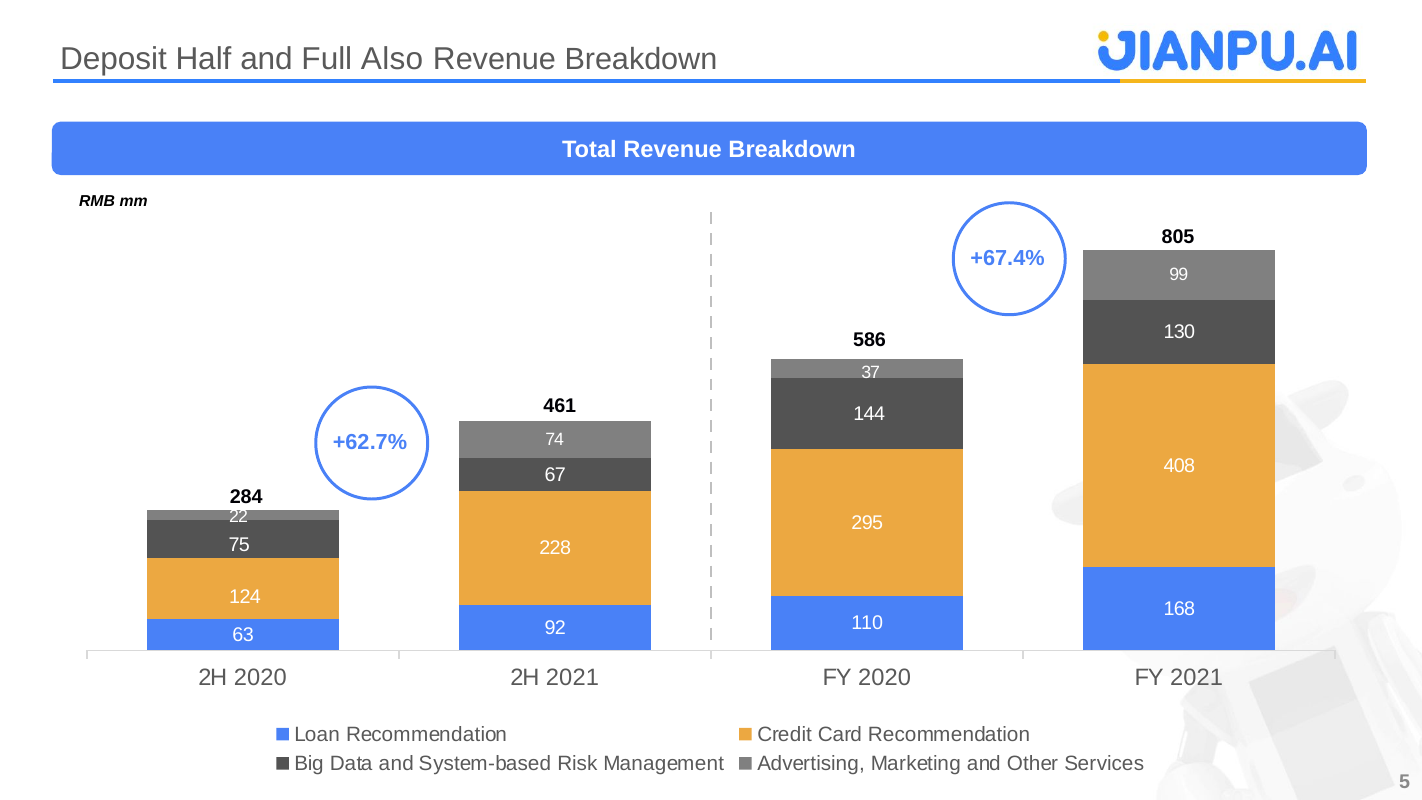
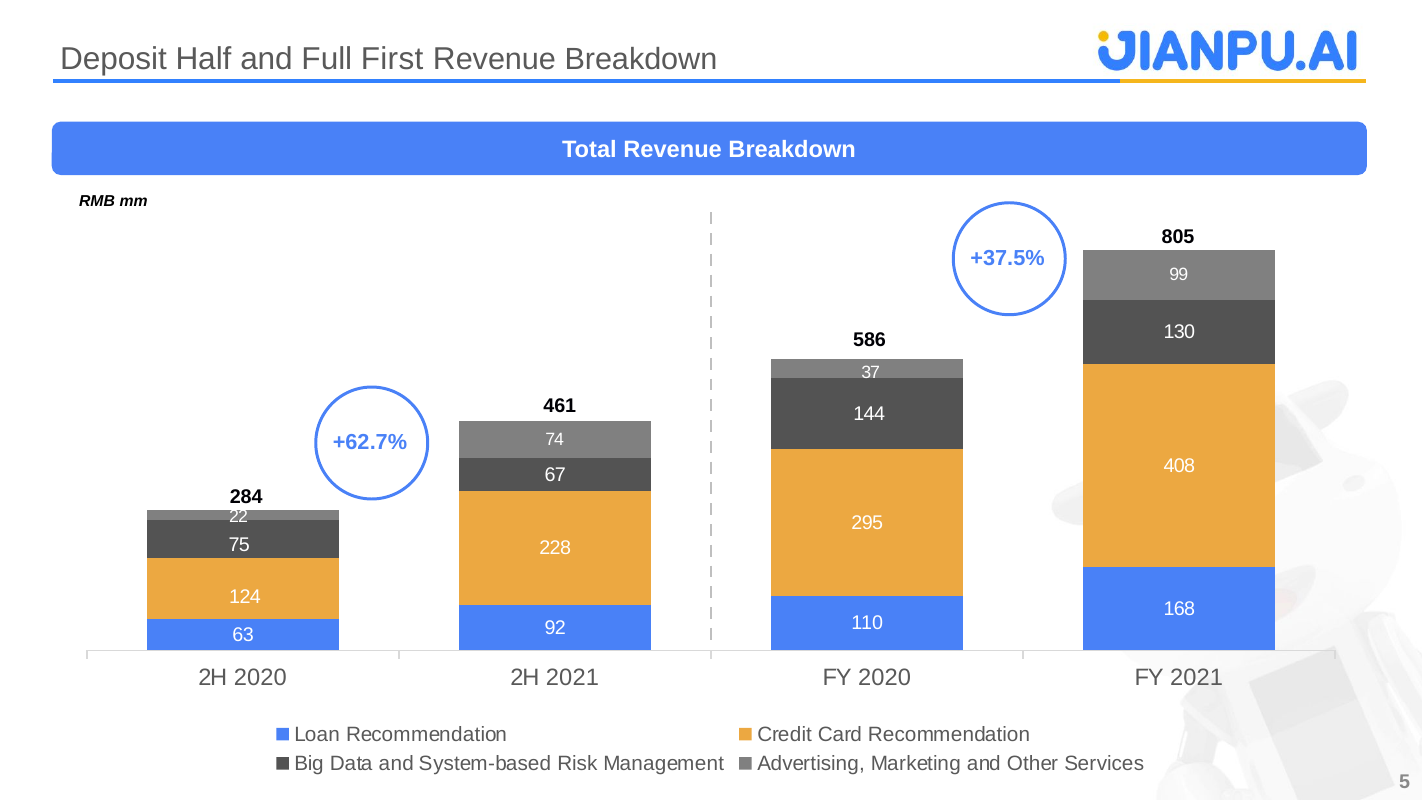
Also: Also -> First
+67.4%: +67.4% -> +37.5%
